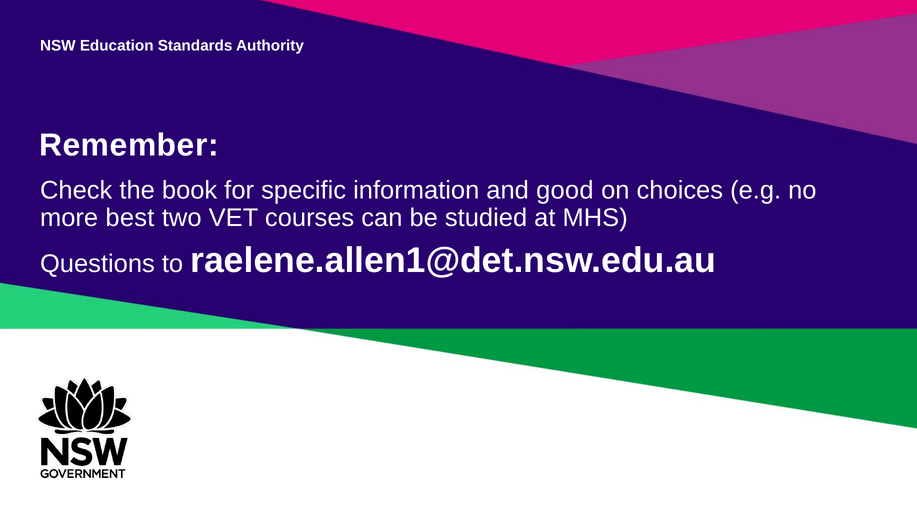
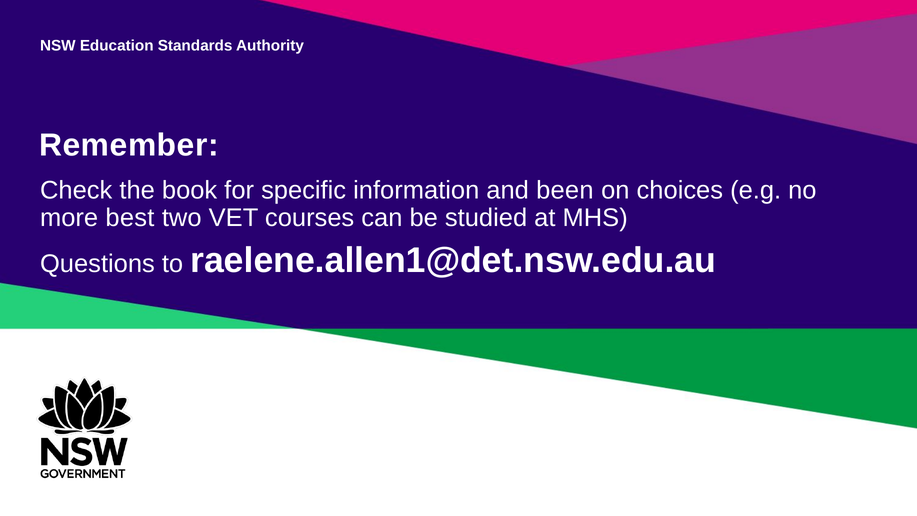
good: good -> been
